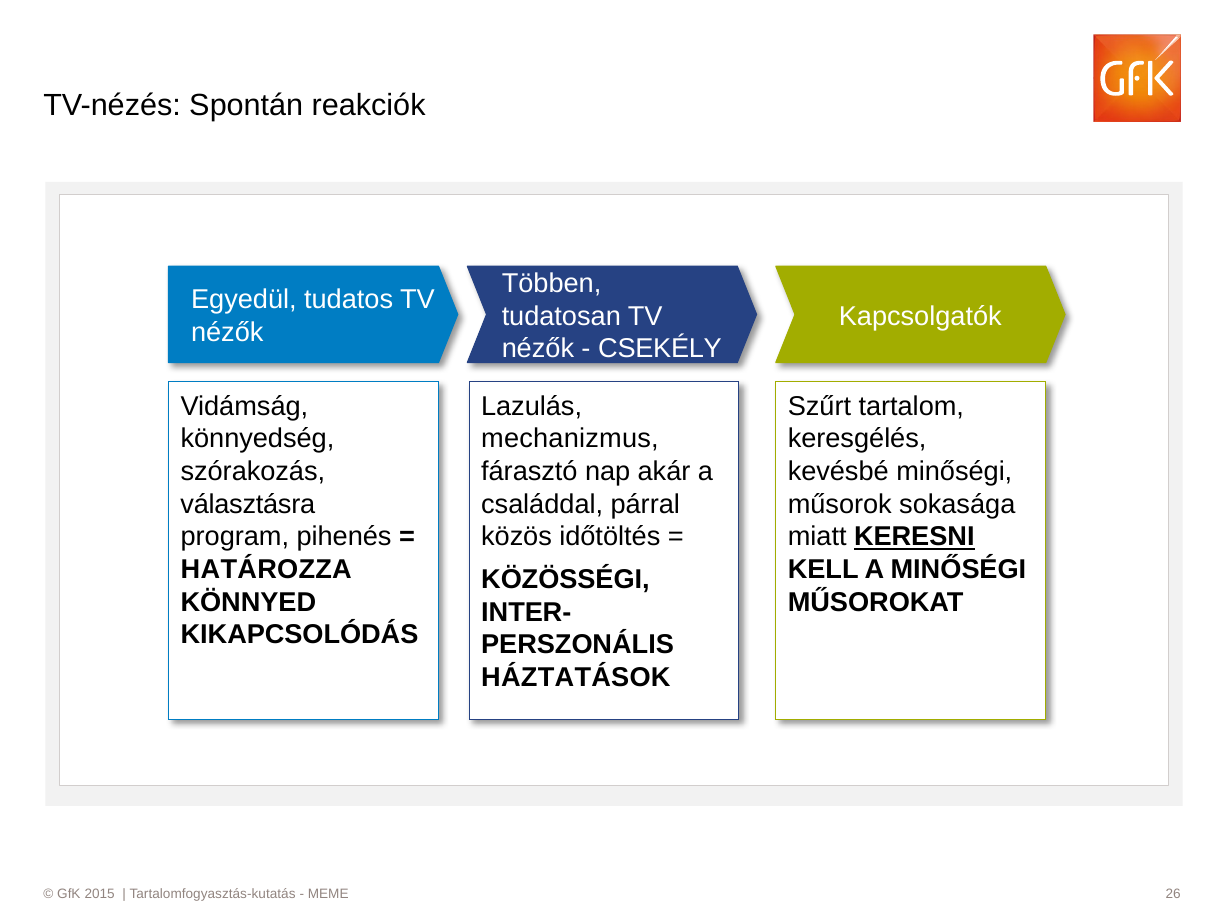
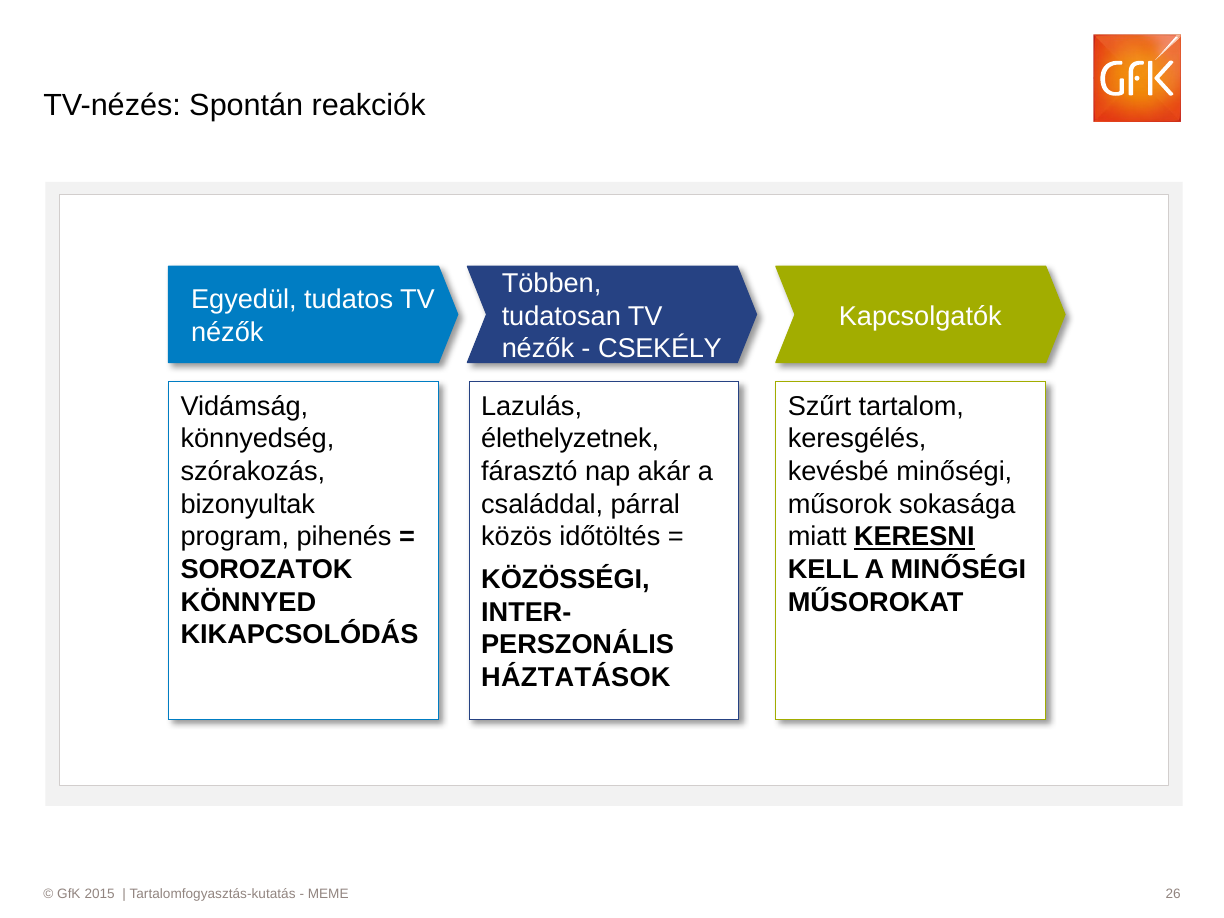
mechanizmus: mechanizmus -> élethelyzetnek
választásra: választásra -> bizonyultak
HATÁROZZA: HATÁROZZA -> SOROZATOK
